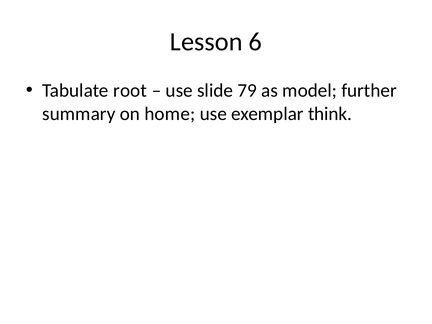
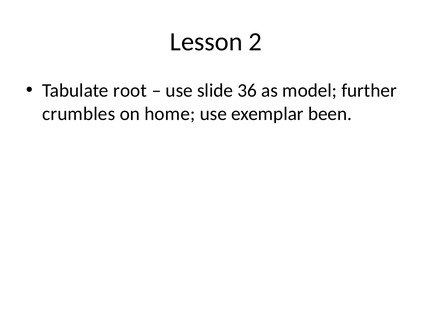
6: 6 -> 2
79: 79 -> 36
summary: summary -> crumbles
think: think -> been
